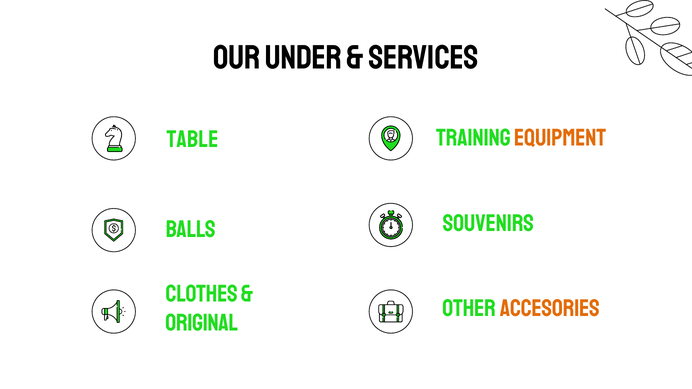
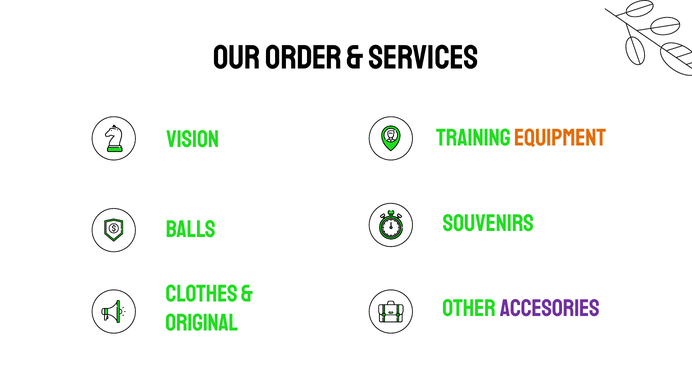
Under: Under -> Order
table: table -> vision
accesories colour: orange -> purple
